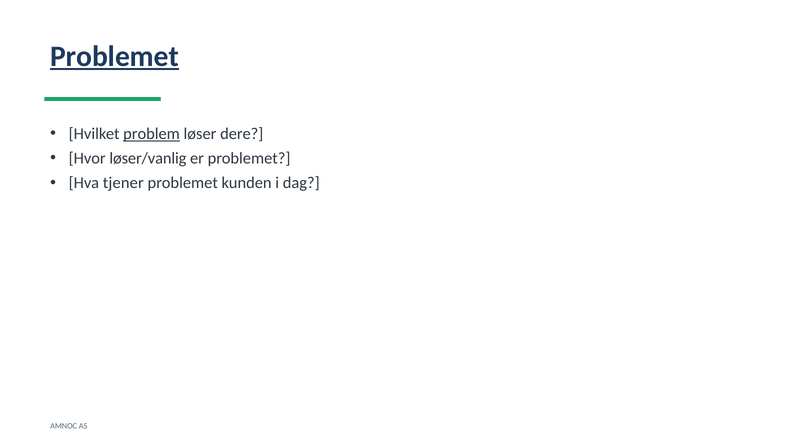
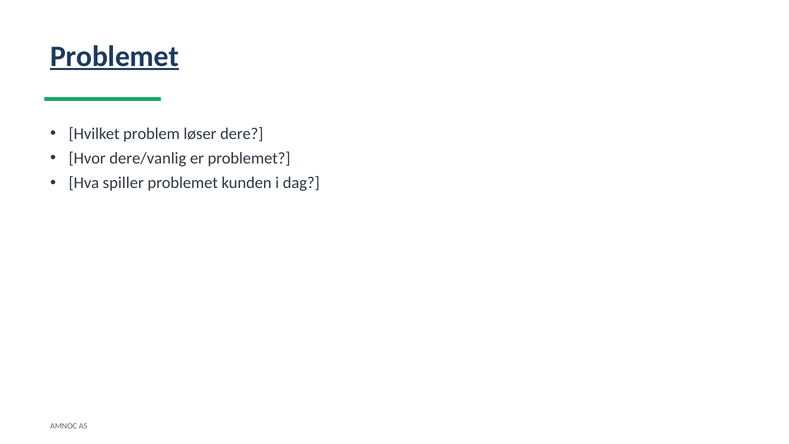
problem underline: present -> none
løser/vanlig: løser/vanlig -> dere/vanlig
tjener: tjener -> spiller
